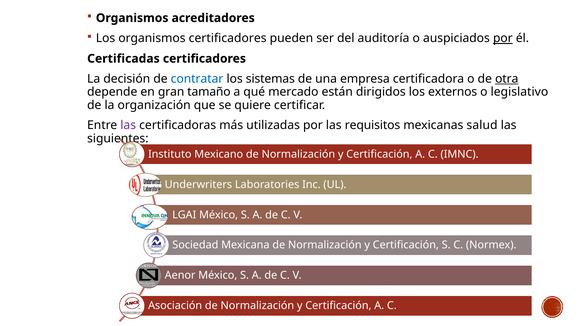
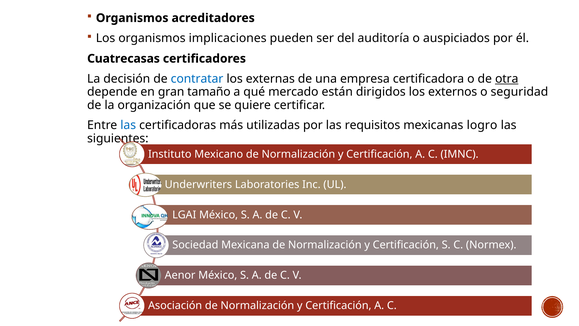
organismos certificadores: certificadores -> implicaciones
por at (503, 38) underline: present -> none
Certificadas: Certificadas -> Cuatrecasas
sistemas: sistemas -> externas
legislativo: legislativo -> seguridad
las at (128, 125) colour: purple -> blue
salud: salud -> logro
